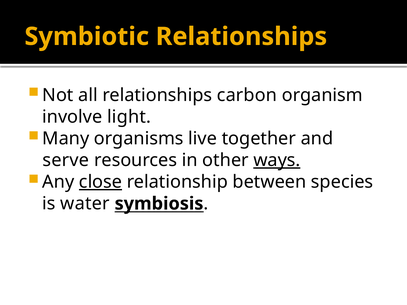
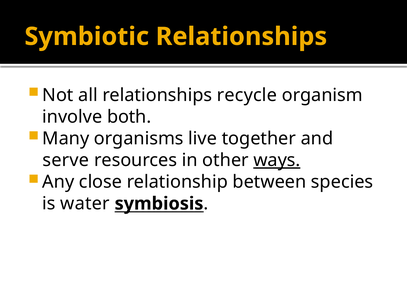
carbon: carbon -> recycle
light: light -> both
close underline: present -> none
